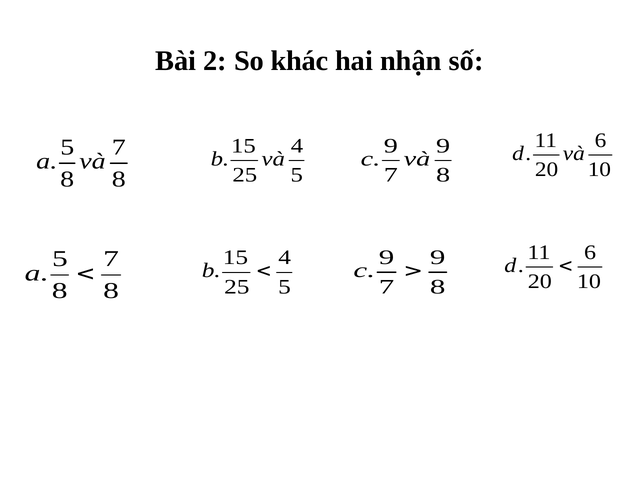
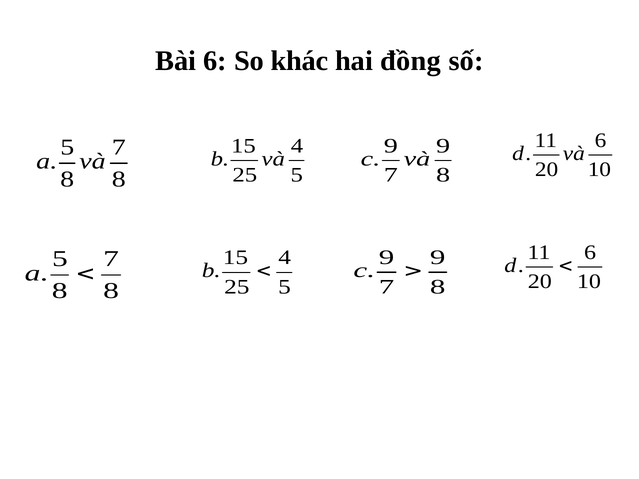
Bài 2: 2 -> 6
nhận: nhận -> đồng
